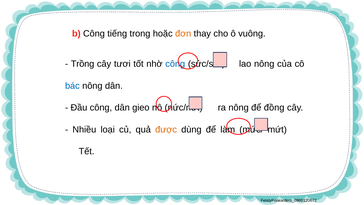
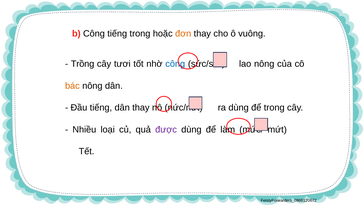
bác colour: blue -> orange
Đầu công: công -> tiếng
dân gieo: gieo -> thay
ra nông: nông -> dùng
để đồng: đồng -> trong
được colour: orange -> purple
